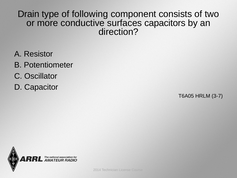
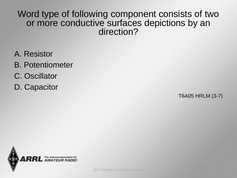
Drain: Drain -> Word
capacitors: capacitors -> depictions
